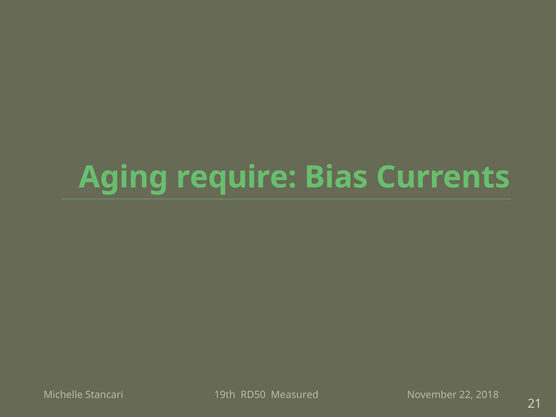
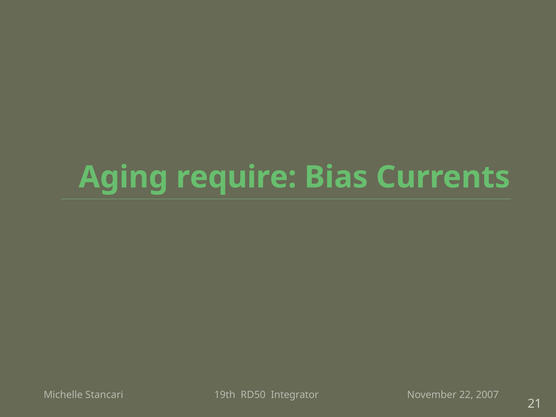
Measured: Measured -> Integrator
2018: 2018 -> 2007
